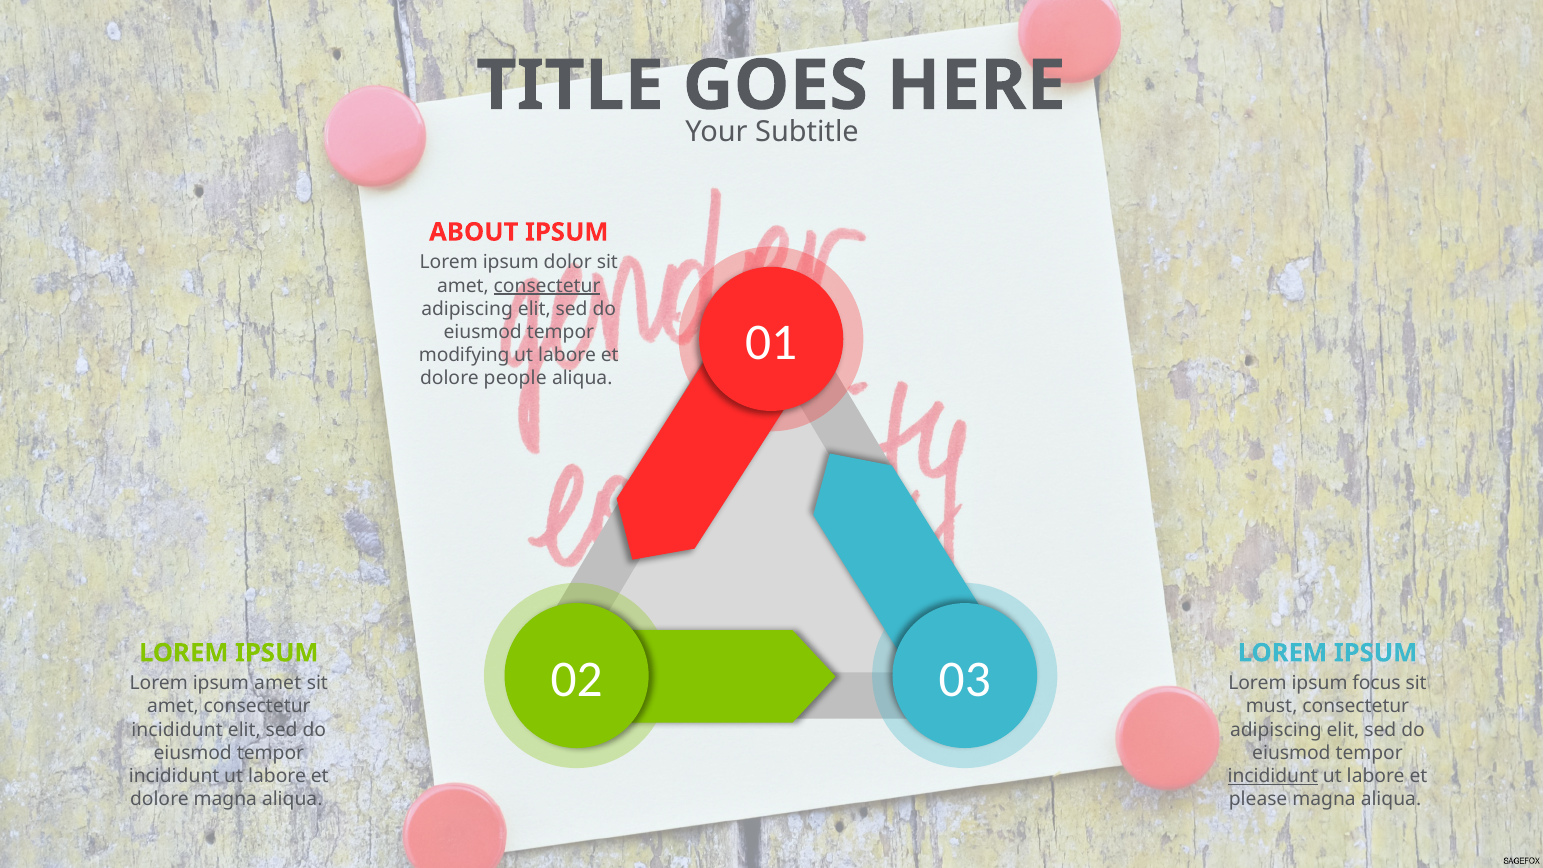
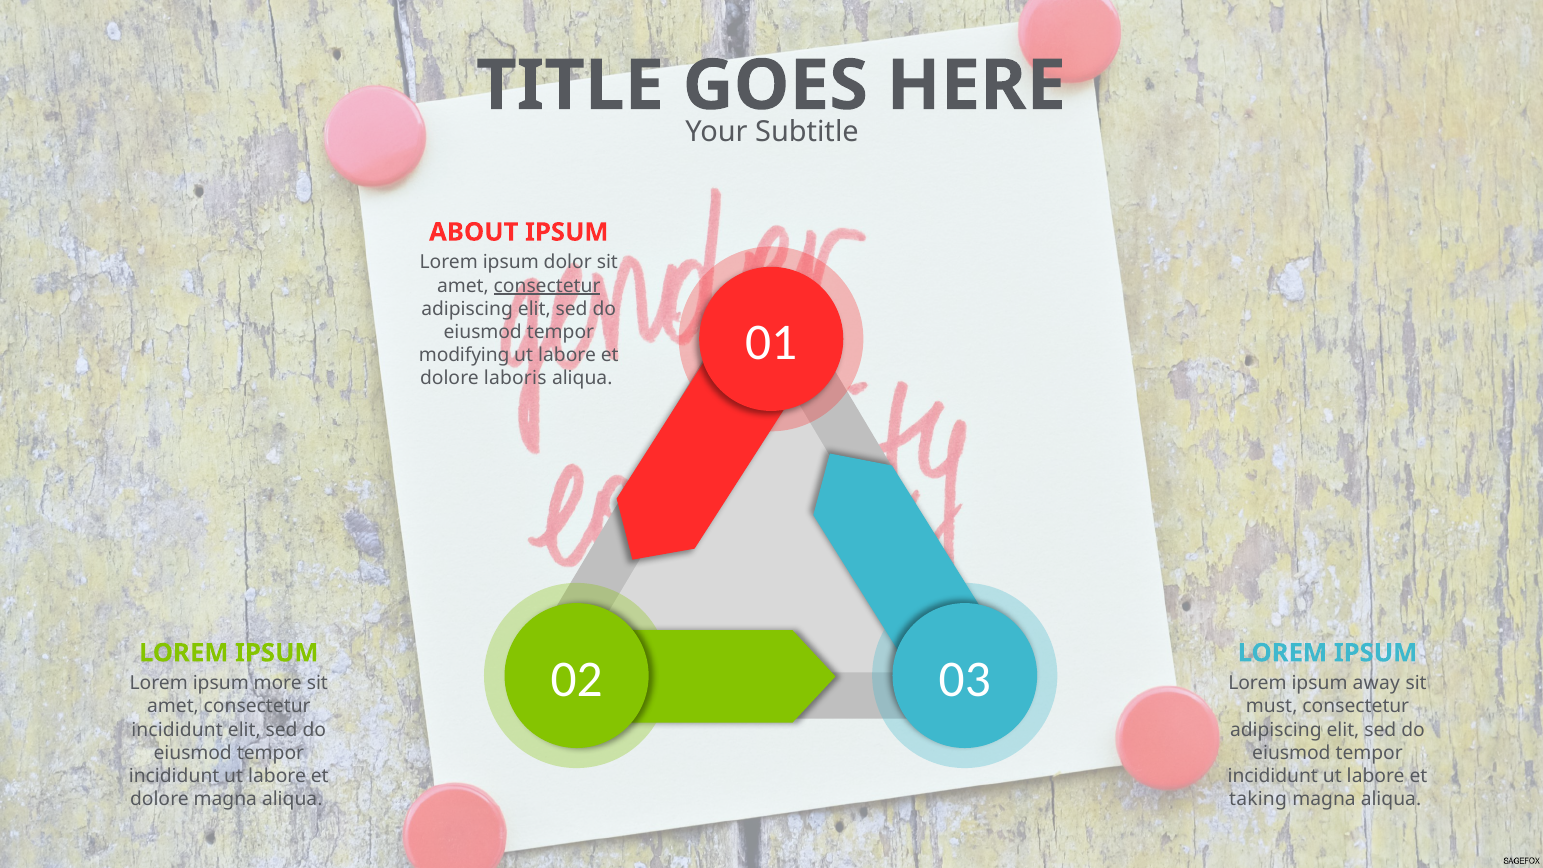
people: people -> laboris
ipsum amet: amet -> more
focus: focus -> away
incididunt at (1273, 776) underline: present -> none
please: please -> taking
